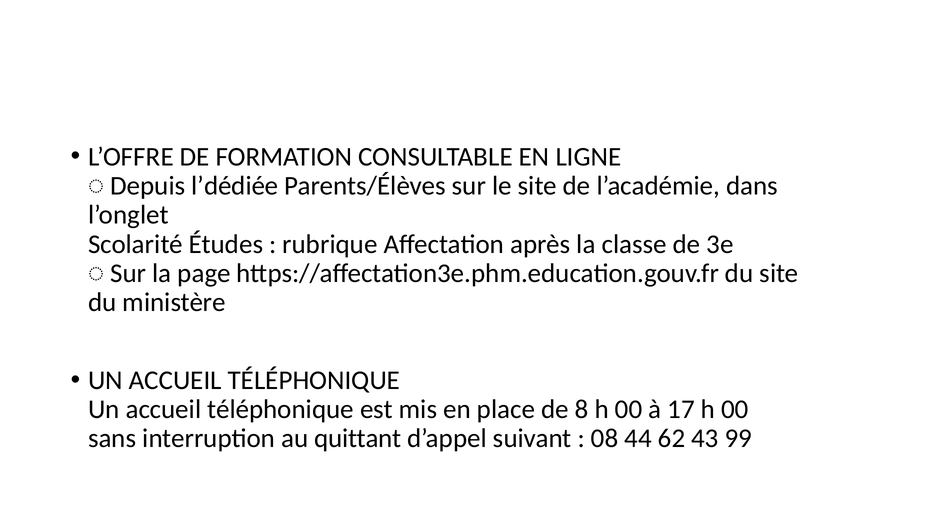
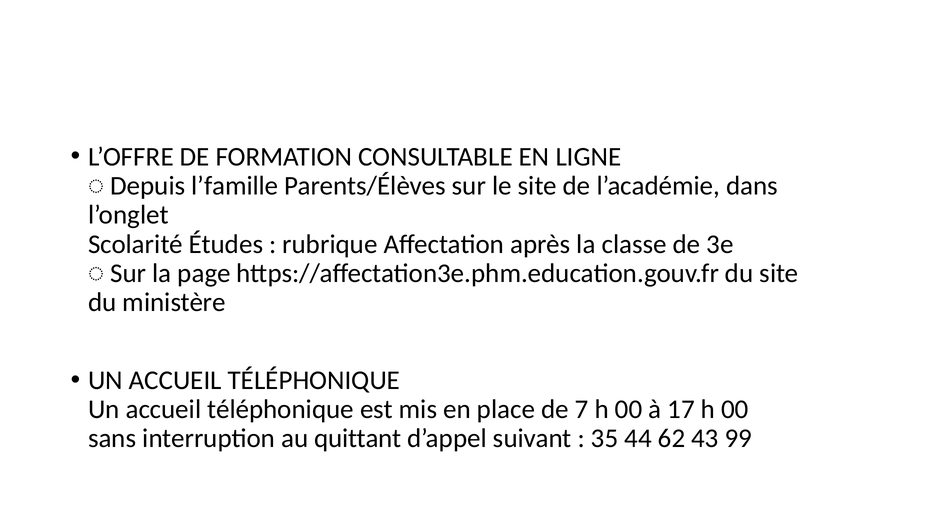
l’dédiée: l’dédiée -> l’famille
8: 8 -> 7
08: 08 -> 35
